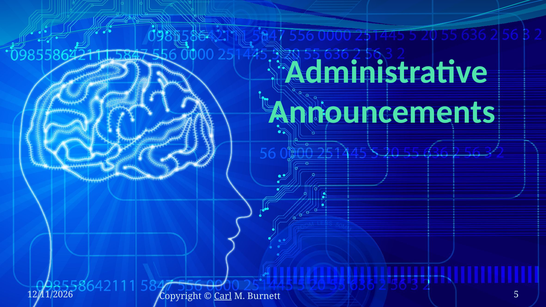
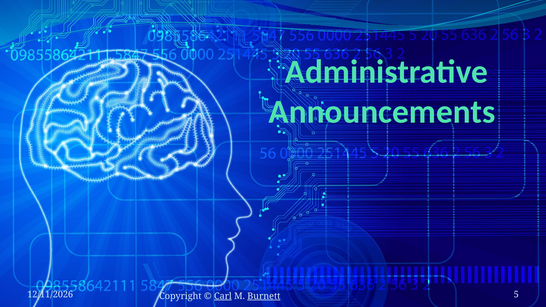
Burnett underline: none -> present
